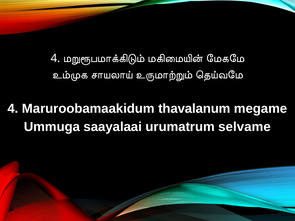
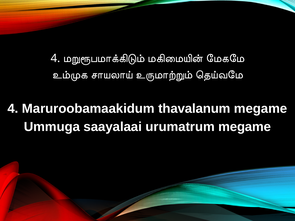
urumatrum selvame: selvame -> megame
